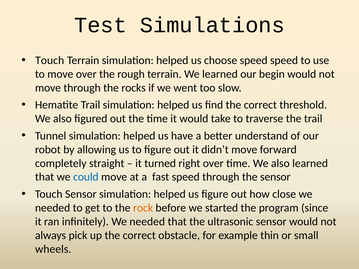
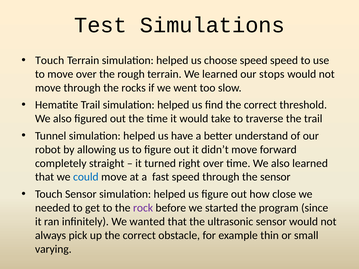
begin: begin -> stops
rock colour: orange -> purple
infinitely We needed: needed -> wanted
wheels: wheels -> varying
